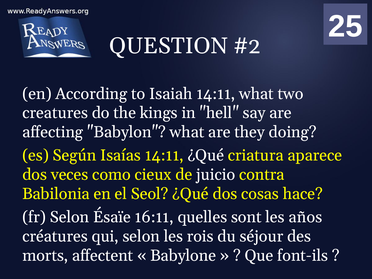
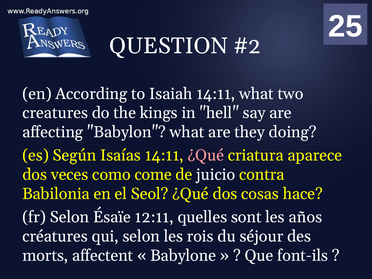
¿Qué at (206, 155) colour: white -> pink
cieux: cieux -> come
16:11: 16:11 -> 12:11
